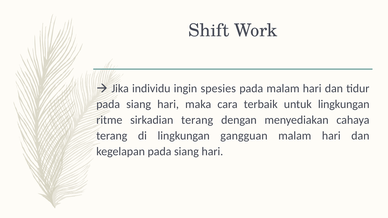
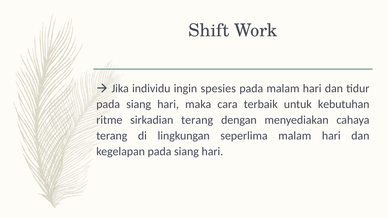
untuk lingkungan: lingkungan -> kebutuhan
gangguan: gangguan -> seperlima
